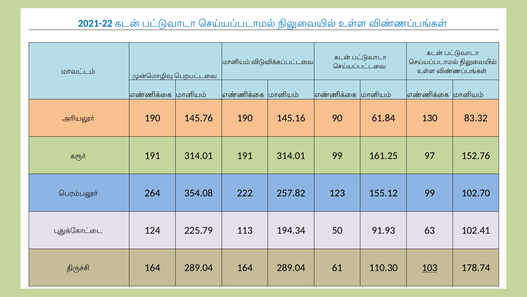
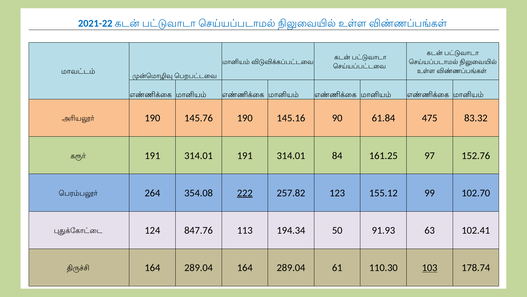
130: 130 -> 475
314.01 99: 99 -> 84
222 underline: none -> present
225.79: 225.79 -> 847.76
